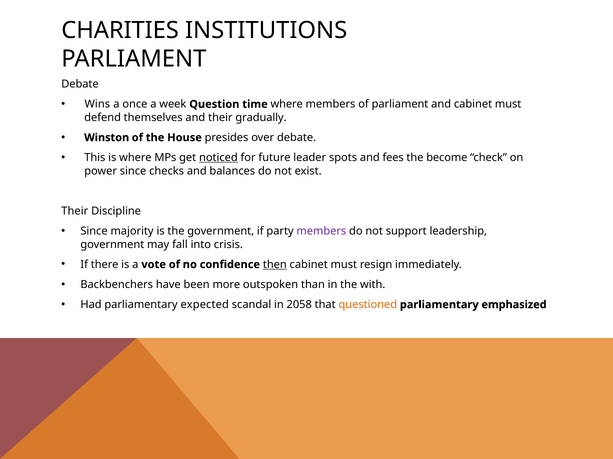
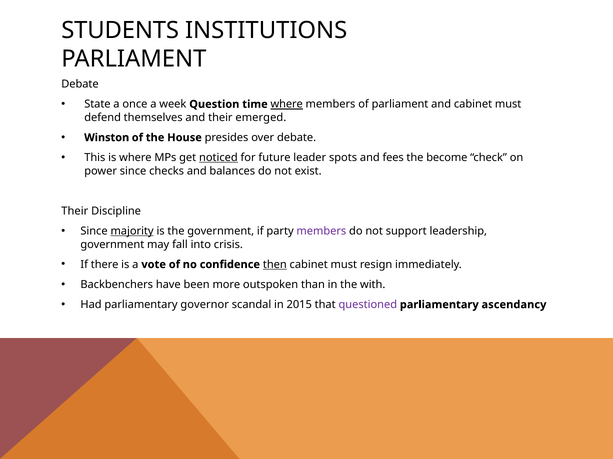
CHARITIES: CHARITIES -> STUDENTS
Wins: Wins -> State
where at (287, 104) underline: none -> present
gradually: gradually -> emerged
majority underline: none -> present
expected: expected -> governor
2058: 2058 -> 2015
questioned colour: orange -> purple
emphasized: emphasized -> ascendancy
